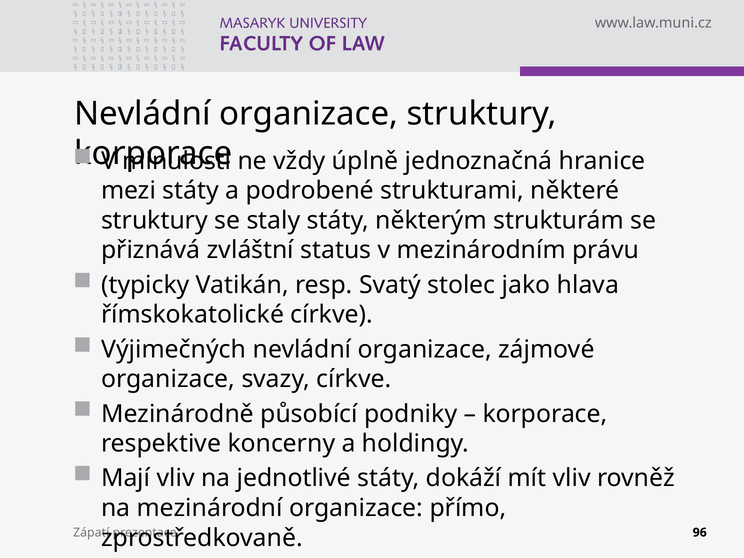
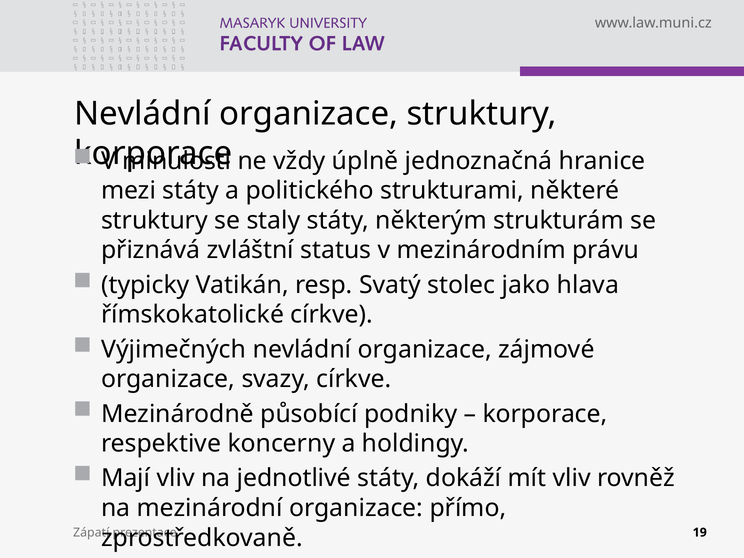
podrobené: podrobené -> politického
96: 96 -> 19
